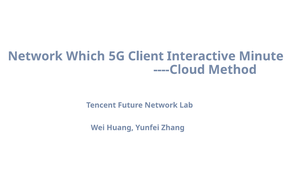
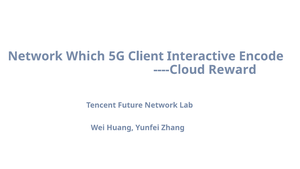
Minute: Minute -> Encode
Method: Method -> Reward
